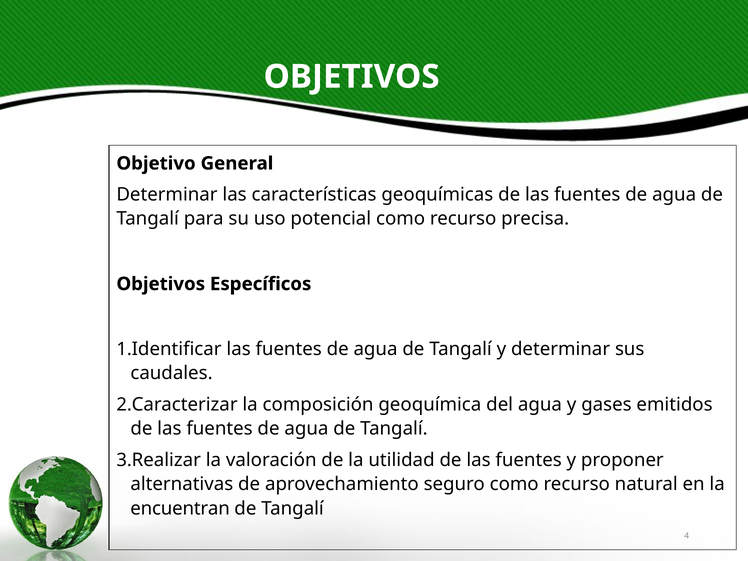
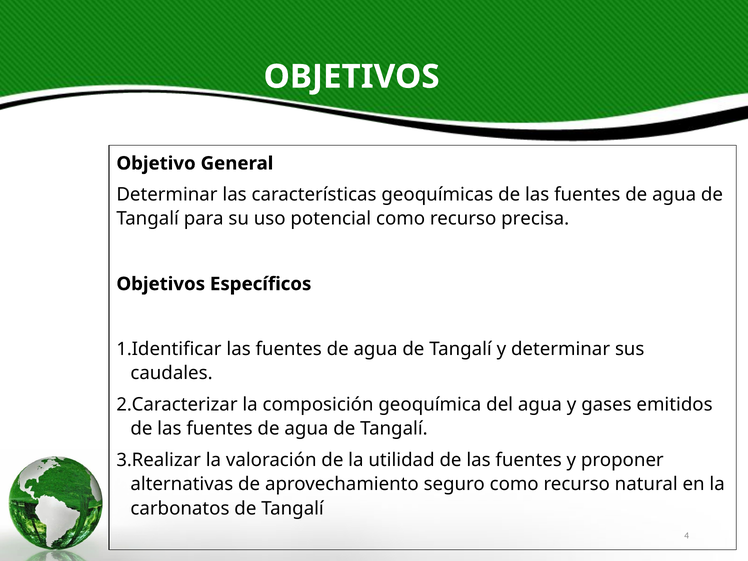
encuentran: encuentran -> carbonatos
